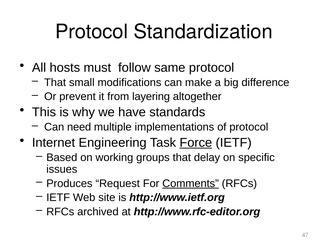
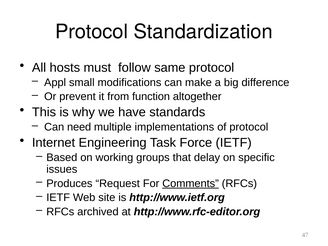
That at (55, 82): That -> Appl
layering: layering -> function
Force underline: present -> none
